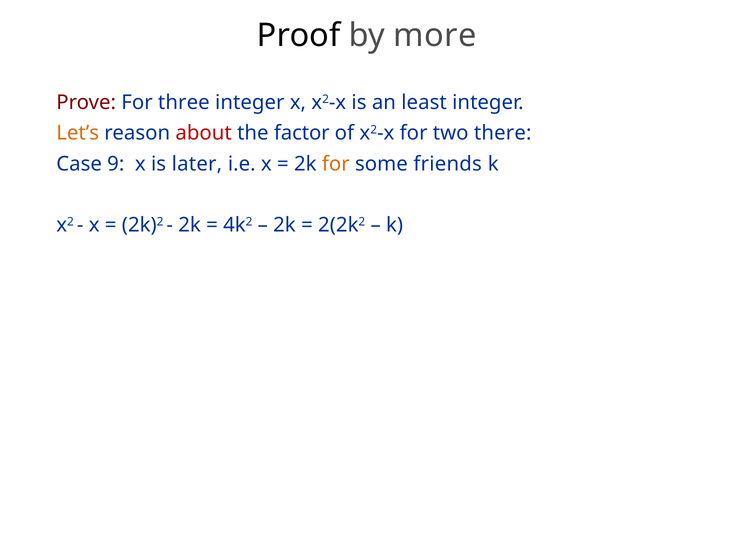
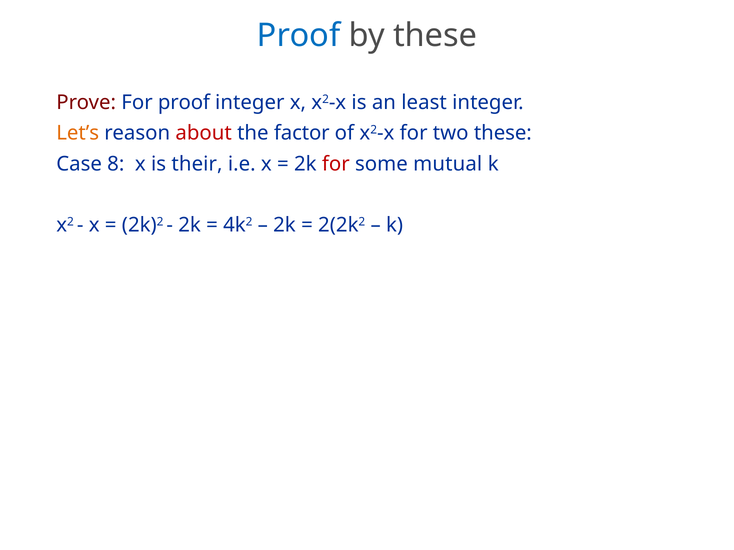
Proof at (299, 36) colour: black -> blue
by more: more -> these
For three: three -> proof
two there: there -> these
9: 9 -> 8
later: later -> their
for at (336, 164) colour: orange -> red
friends: friends -> mutual
